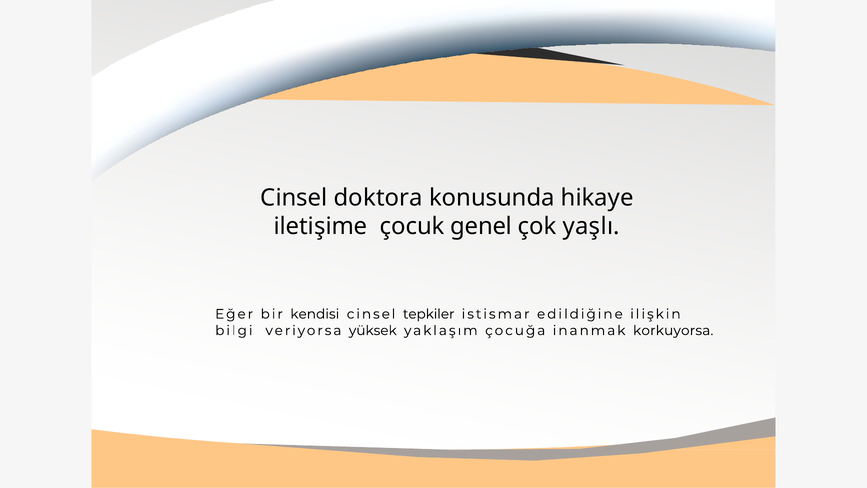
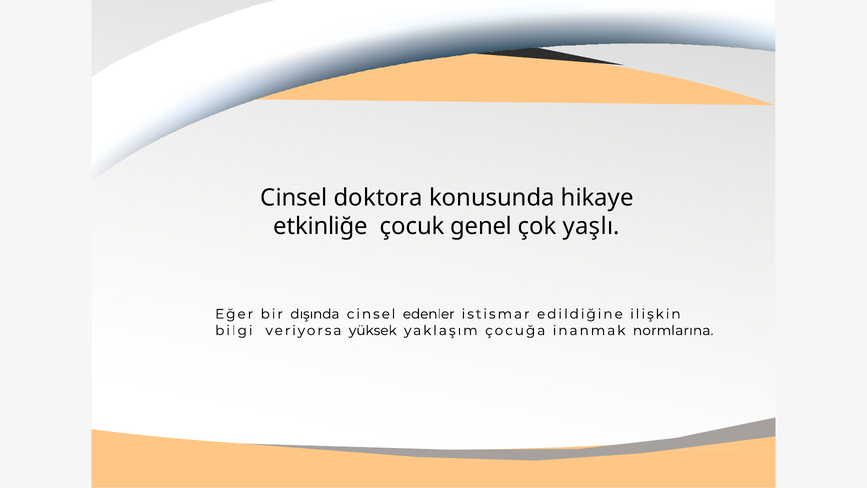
iletişime: iletişime -> etkinliğe
kendisi: kendisi -> dışında
tepkiler: tepkiler -> edenler
korkuyorsa: korkuyorsa -> normlarına
